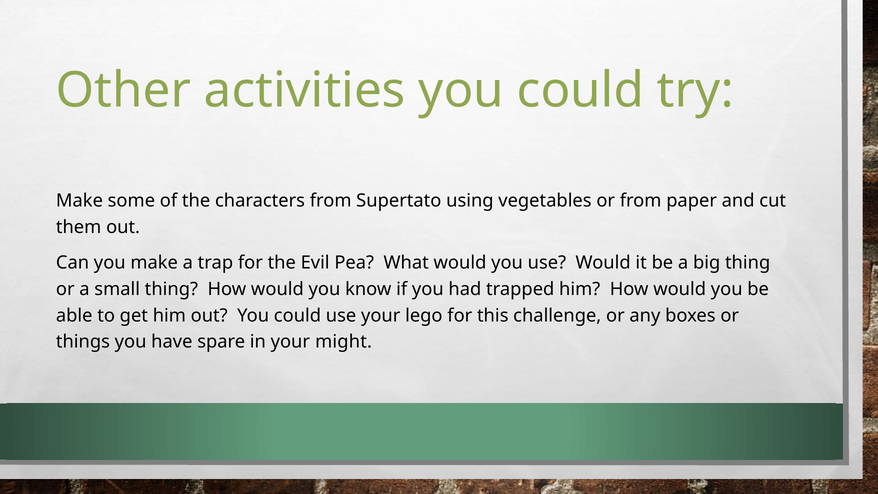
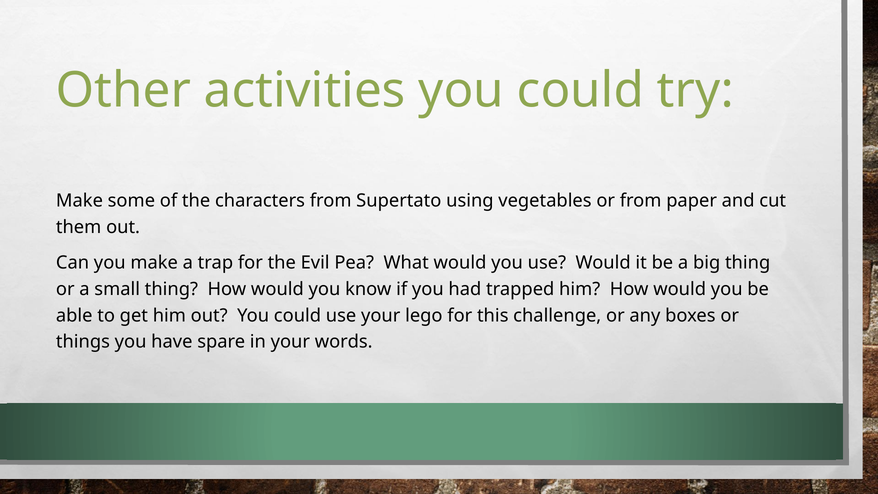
might: might -> words
